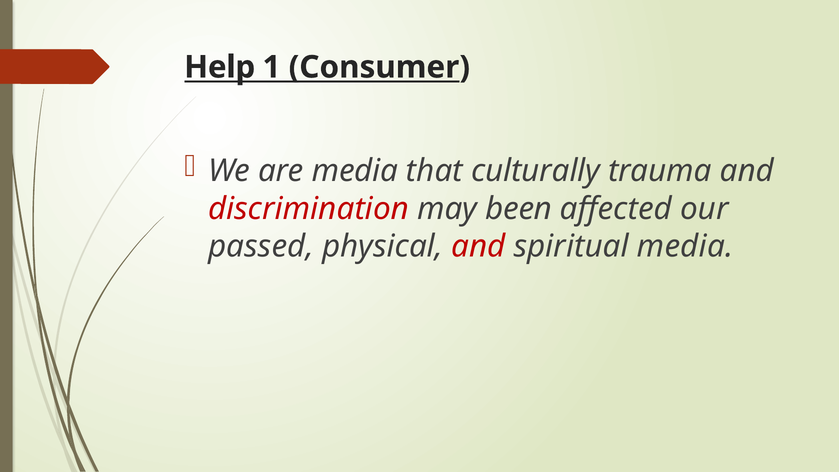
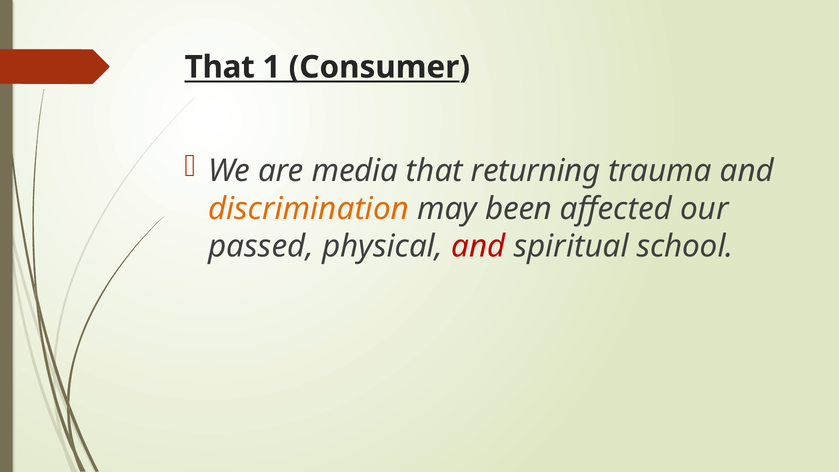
Help at (220, 67): Help -> That
culturally: culturally -> returning
discrimination colour: red -> orange
spiritual media: media -> school
